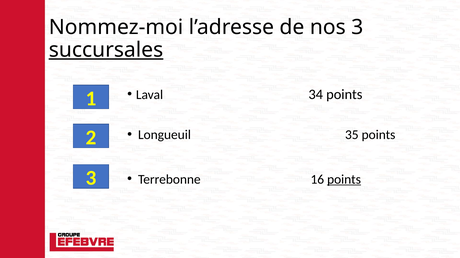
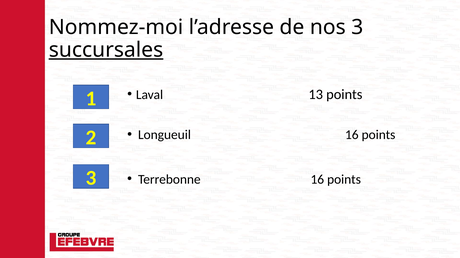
34: 34 -> 13
Longueuil 35: 35 -> 16
points at (344, 180) underline: present -> none
